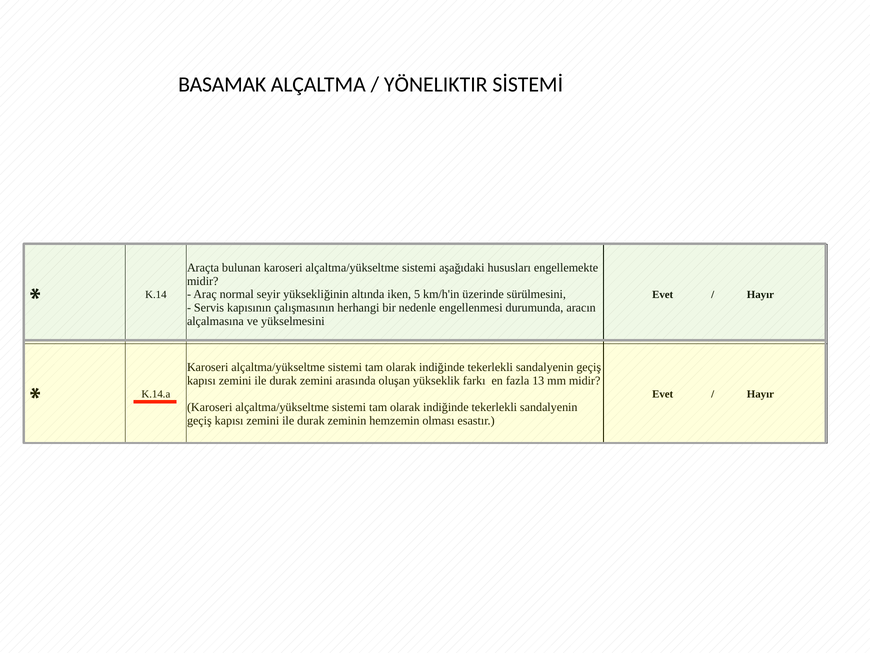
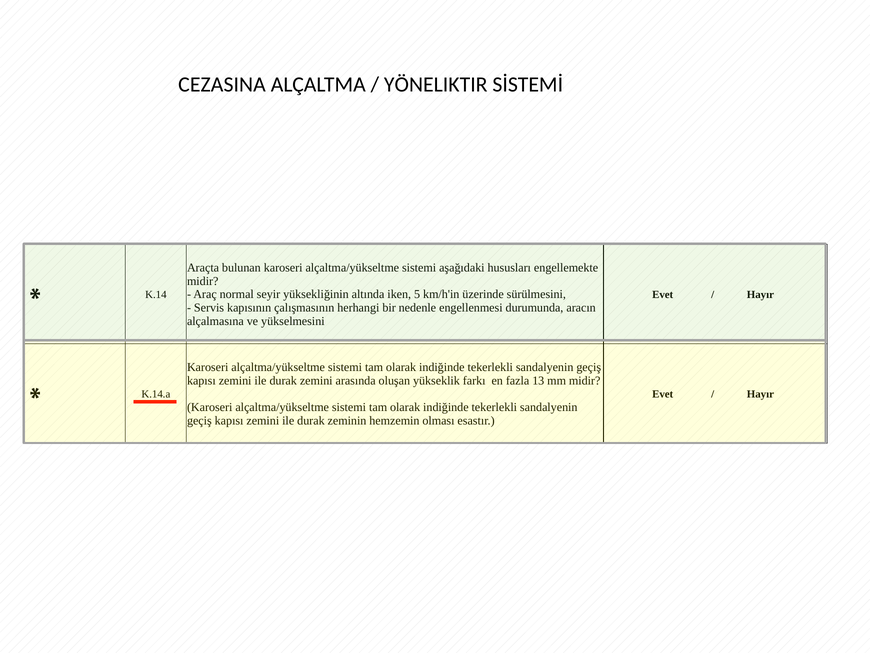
BASAMAK: BASAMAK -> CEZASINA
